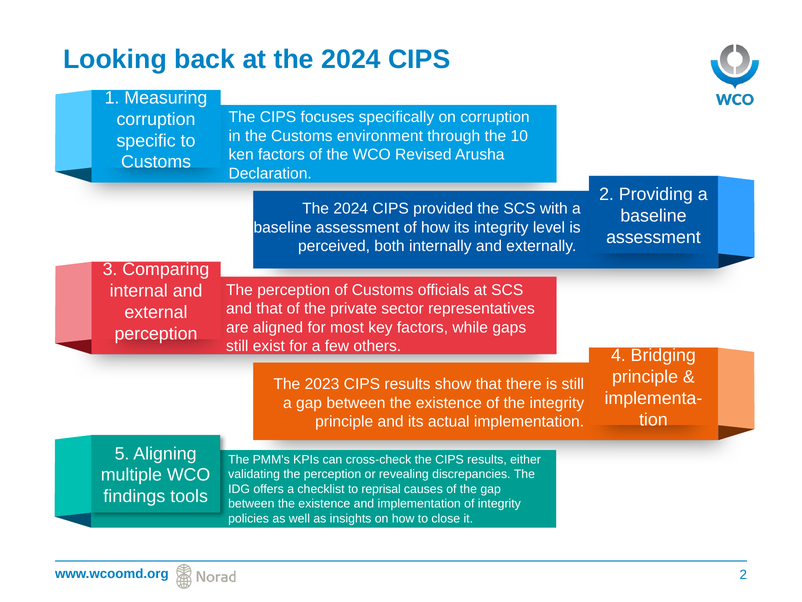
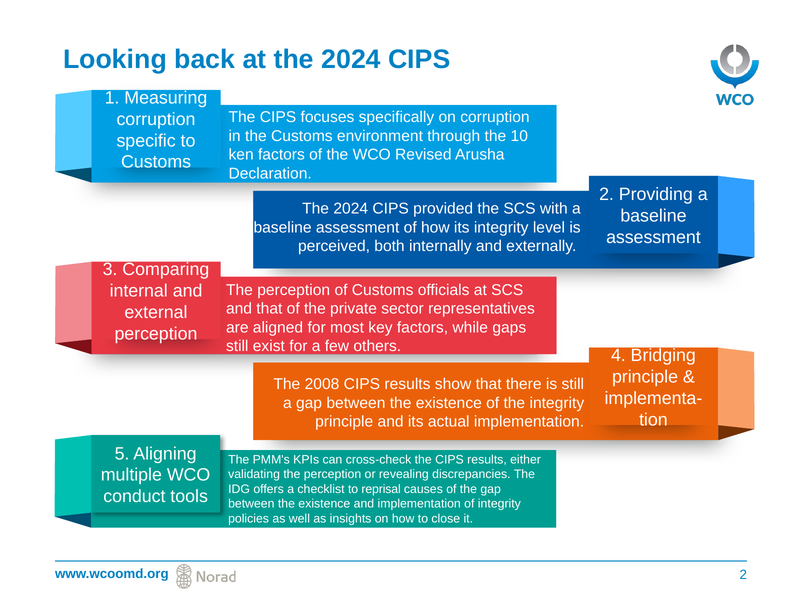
2023: 2023 -> 2008
findings: findings -> conduct
